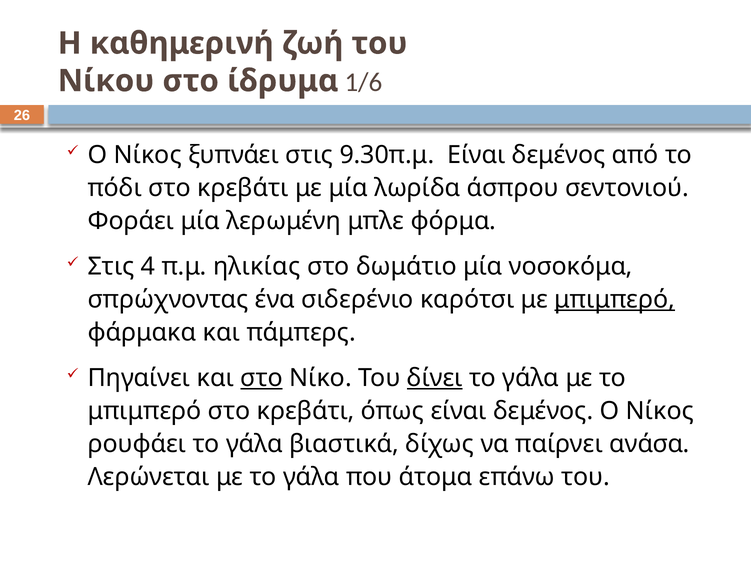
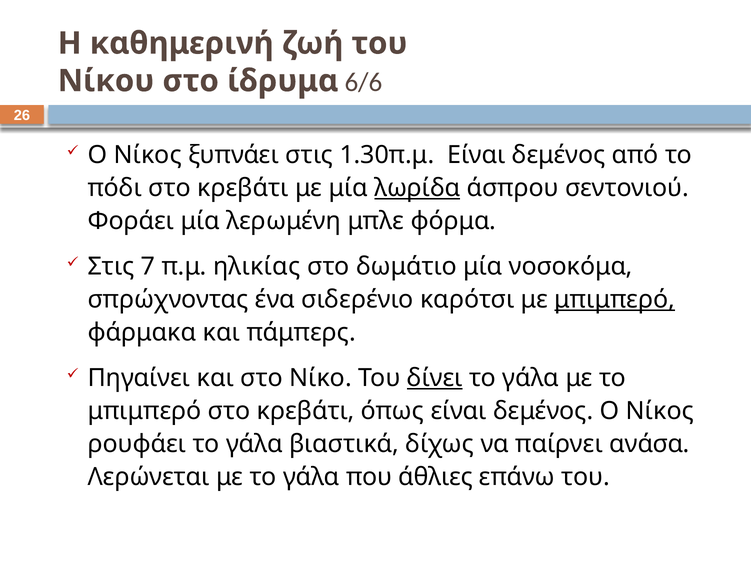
1/6: 1/6 -> 6/6
9.30π.μ: 9.30π.μ -> 1.30π.μ
λωρίδα underline: none -> present
4: 4 -> 7
στο at (262, 378) underline: present -> none
άτομα: άτομα -> άθλιες
